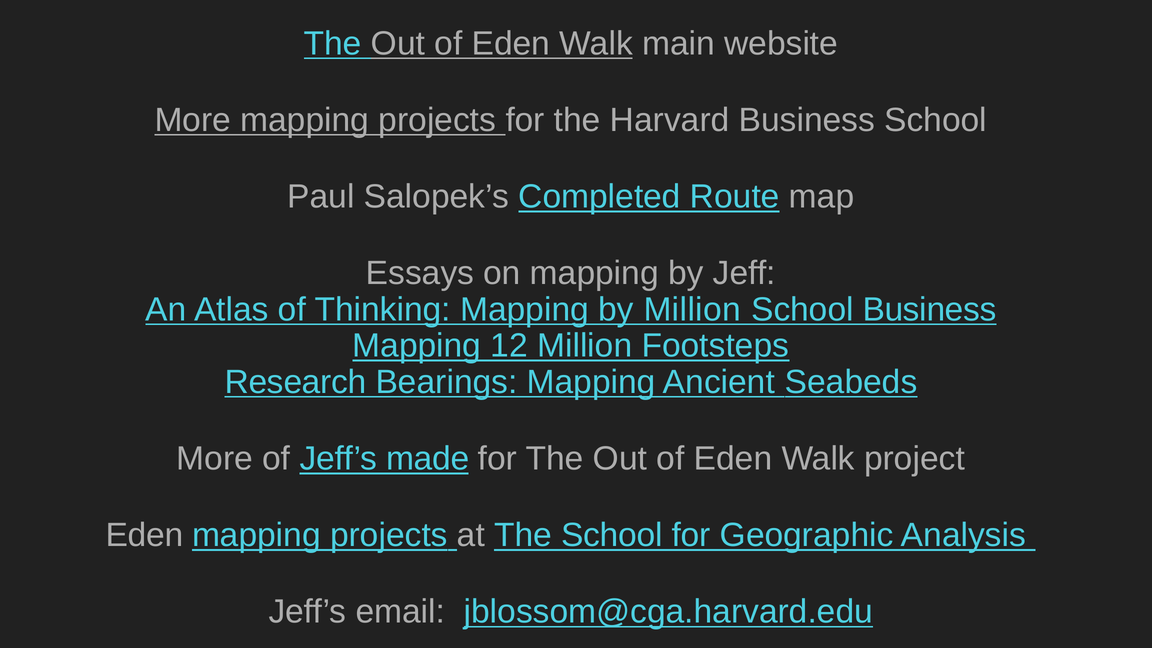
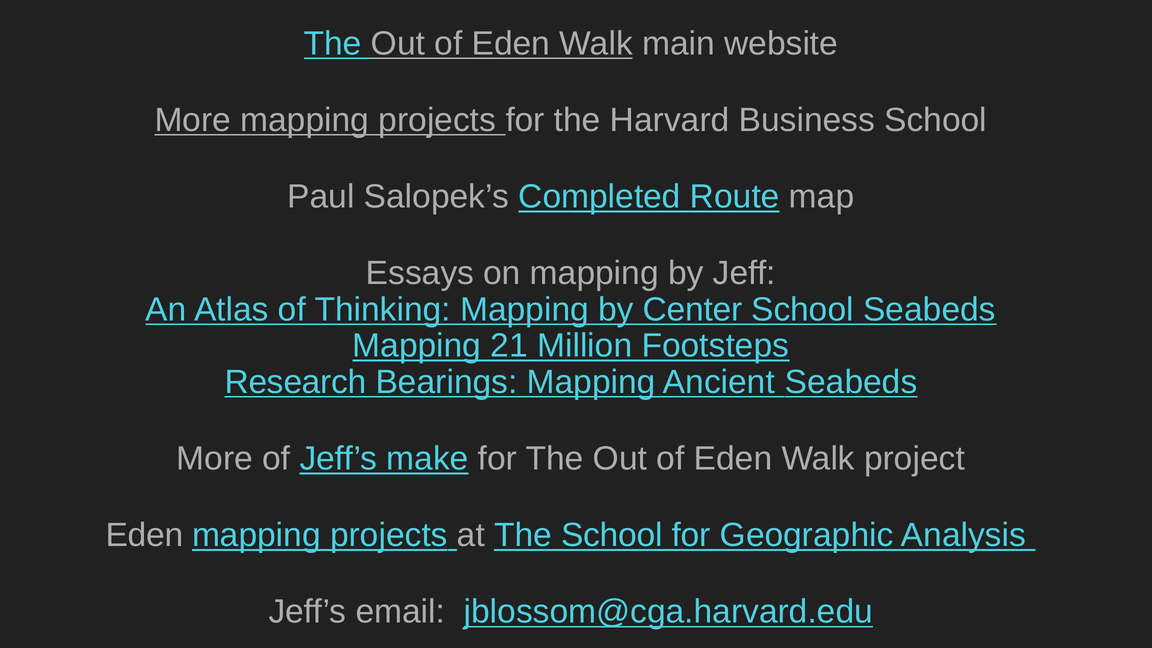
by Million: Million -> Center
School Business: Business -> Seabeds
12: 12 -> 21
made: made -> make
